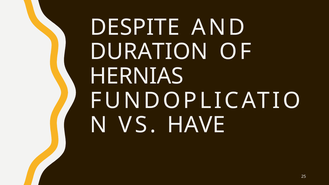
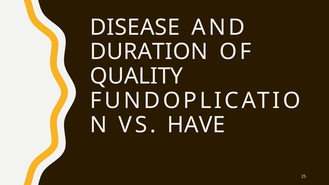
DESPITE: DESPITE -> DISEASE
HERNIAS: HERNIAS -> QUALITY
